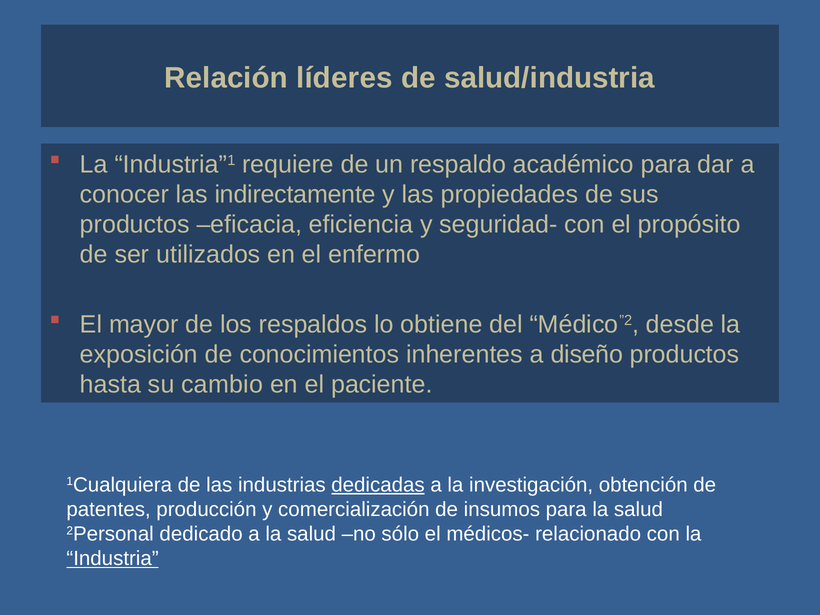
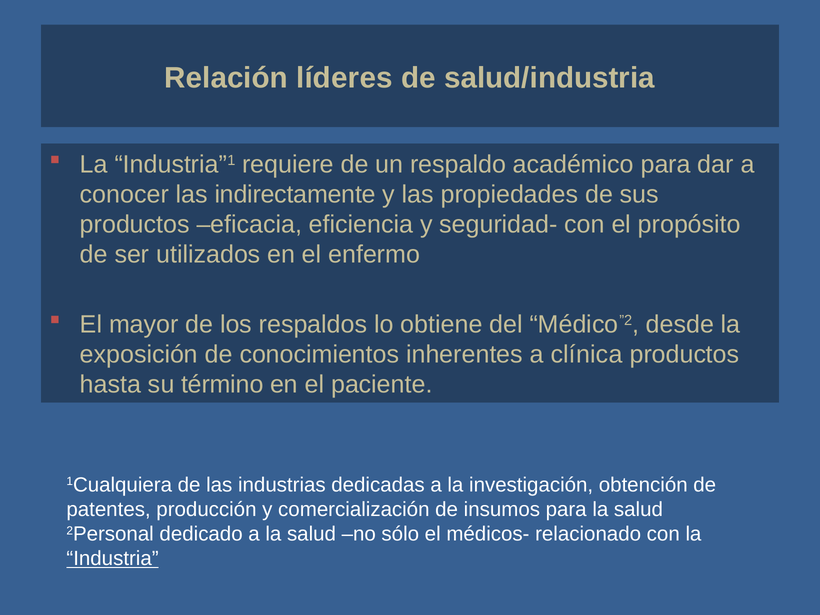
diseño: diseño -> clínica
cambio: cambio -> término
dedicadas underline: present -> none
